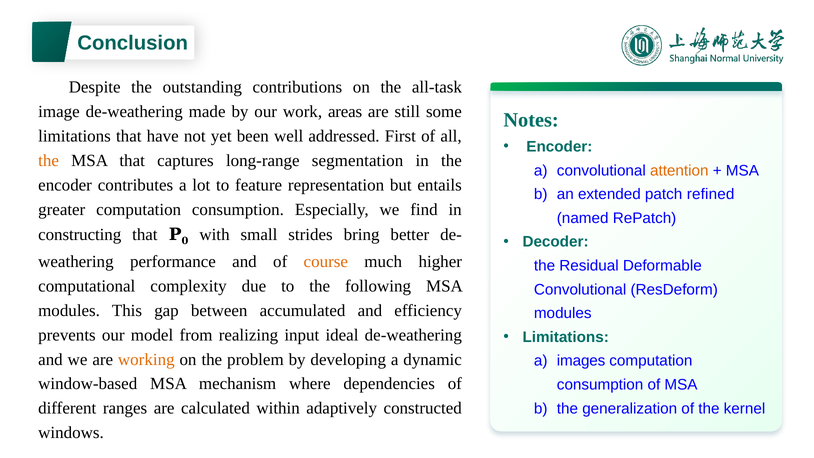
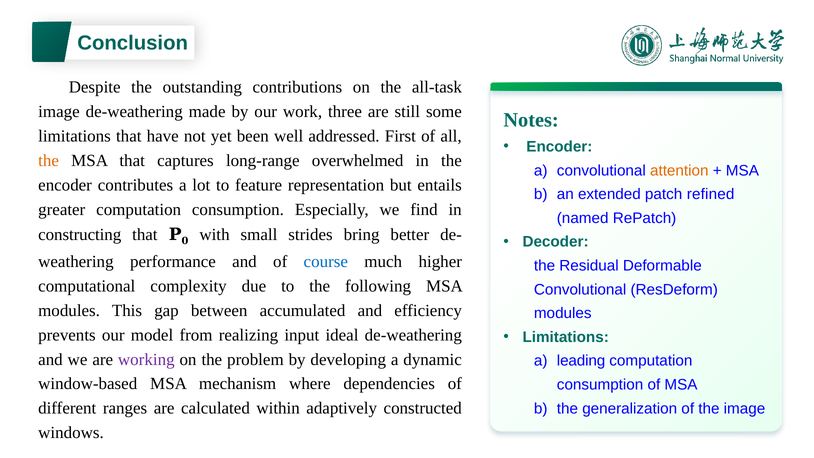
areas: areas -> three
segmentation: segmentation -> overwhelmed
course colour: orange -> blue
working colour: orange -> purple
images: images -> leading
the kernel: kernel -> image
